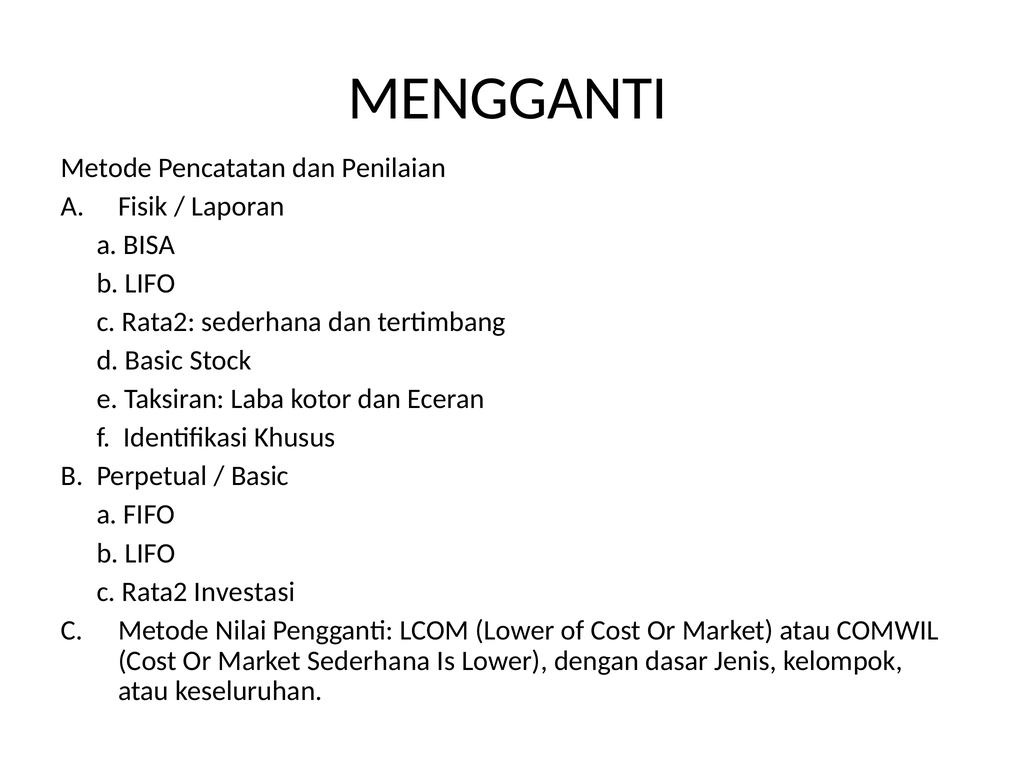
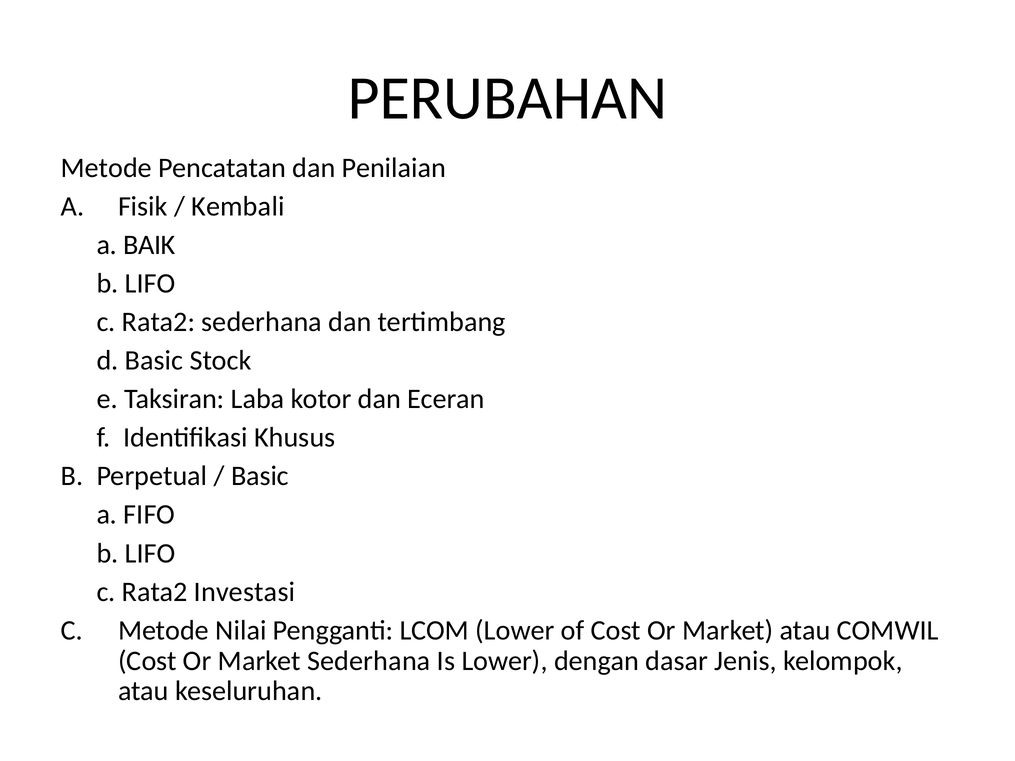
MENGGANTI: MENGGANTI -> PERUBAHAN
Laporan: Laporan -> Kembali
BISA: BISA -> BAIK
